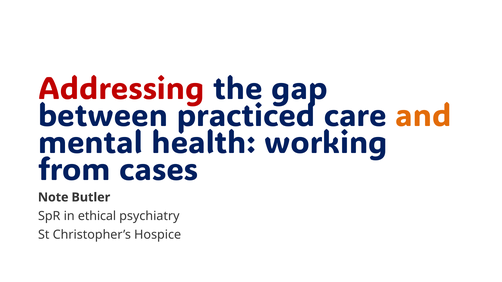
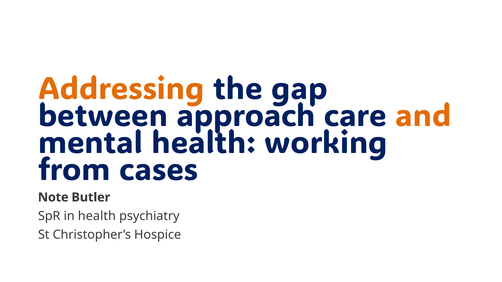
Addressing colour: red -> orange
practiced: practiced -> approach
in ethical: ethical -> health
